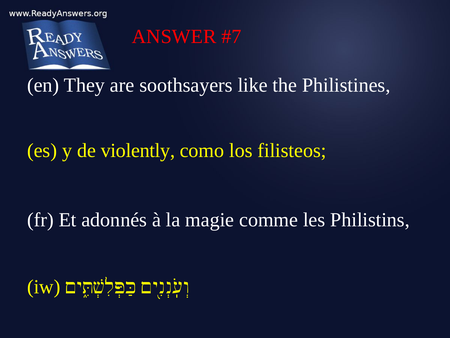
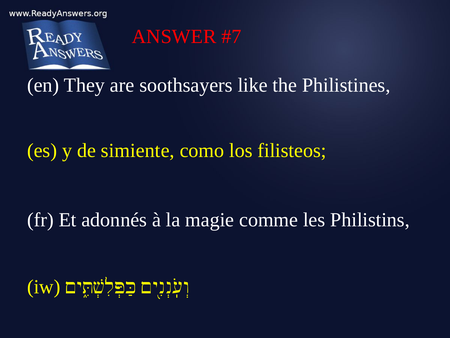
violently: violently -> simiente
